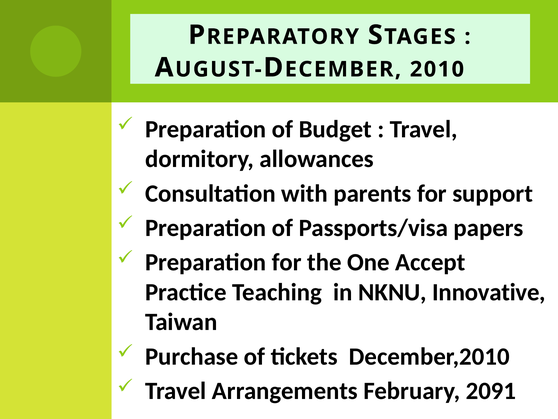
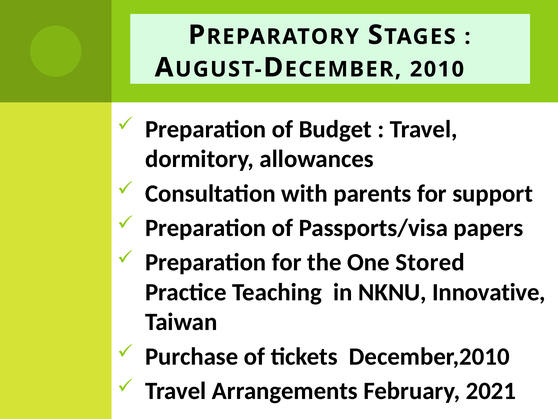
Accept: Accept -> Stored
2091: 2091 -> 2021
